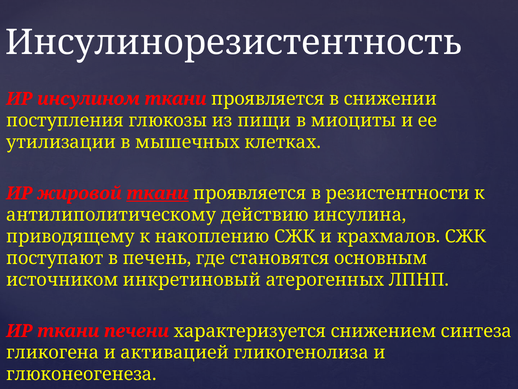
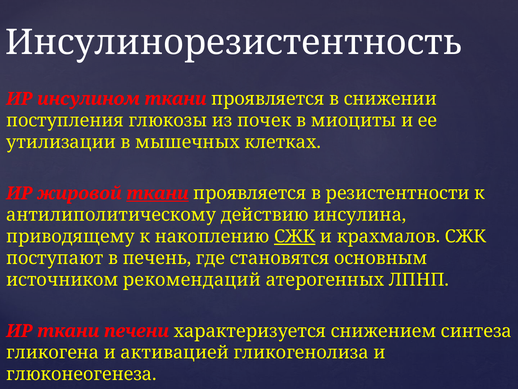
пищи: пищи -> почек
СЖК at (295, 236) underline: none -> present
инкретиновый: инкретиновый -> рекомендаций
